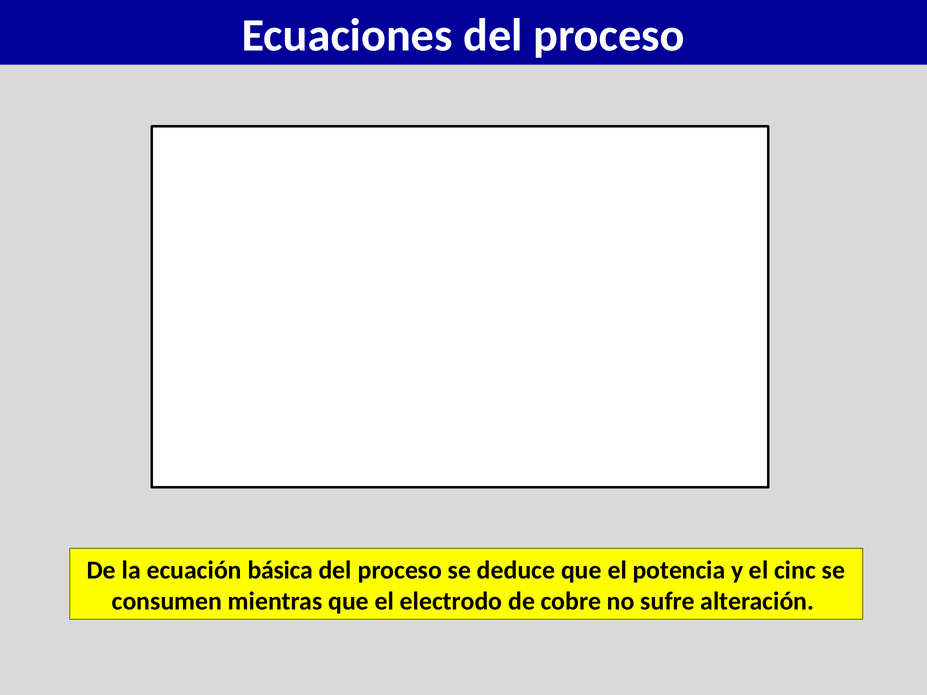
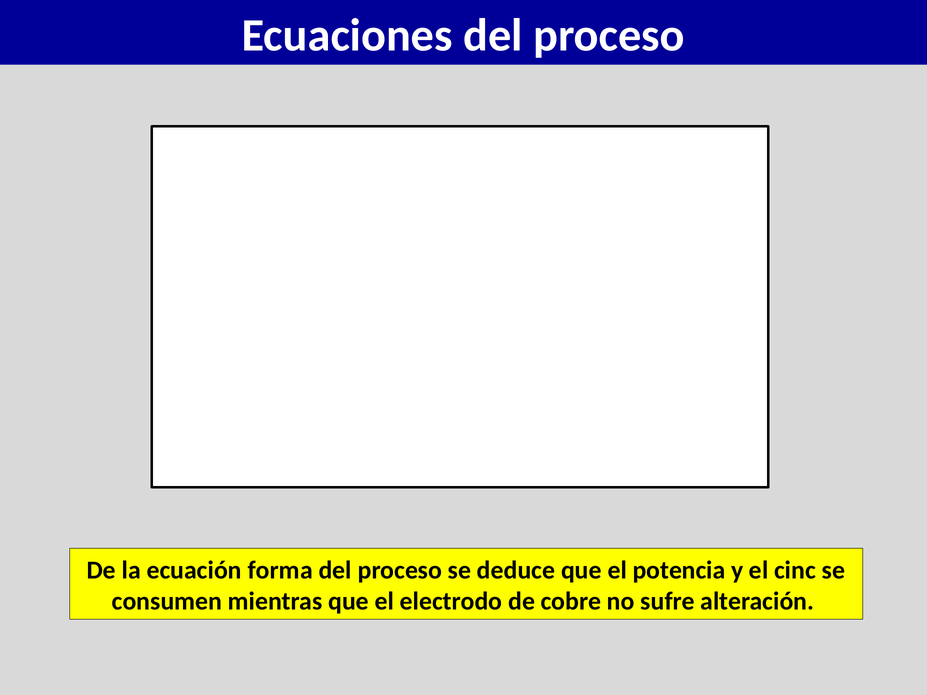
básica: básica -> forma
